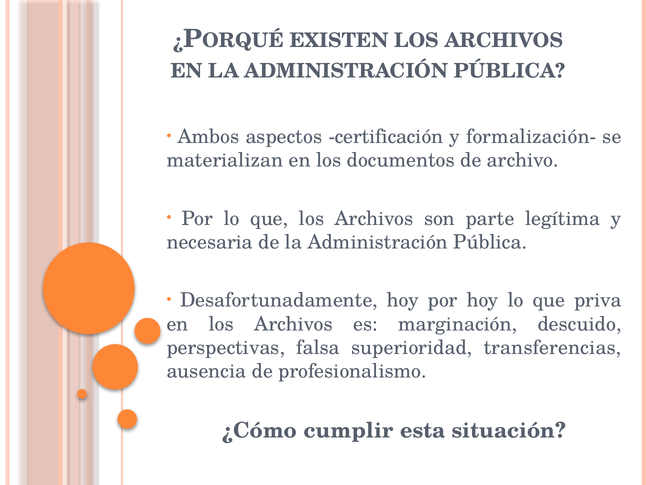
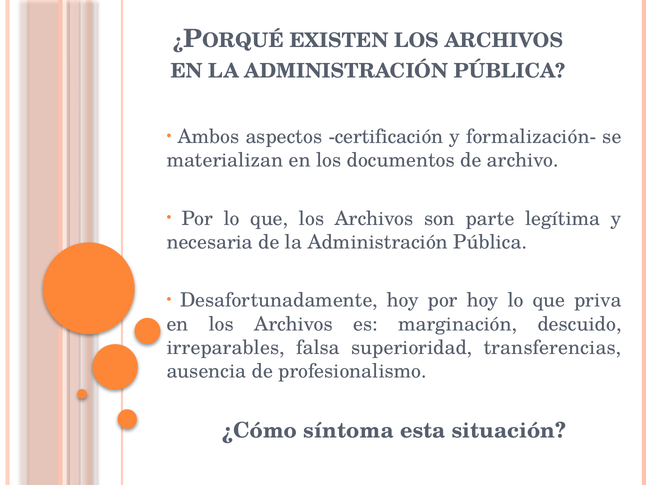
perspectivas: perspectivas -> irreparables
cumplir: cumplir -> síntoma
